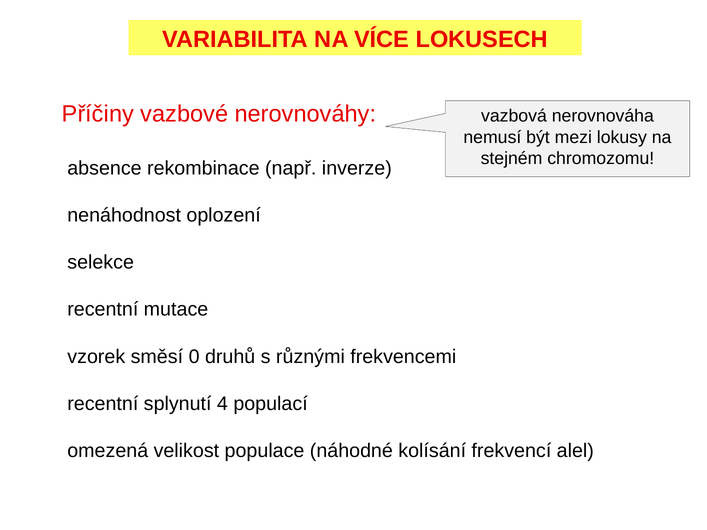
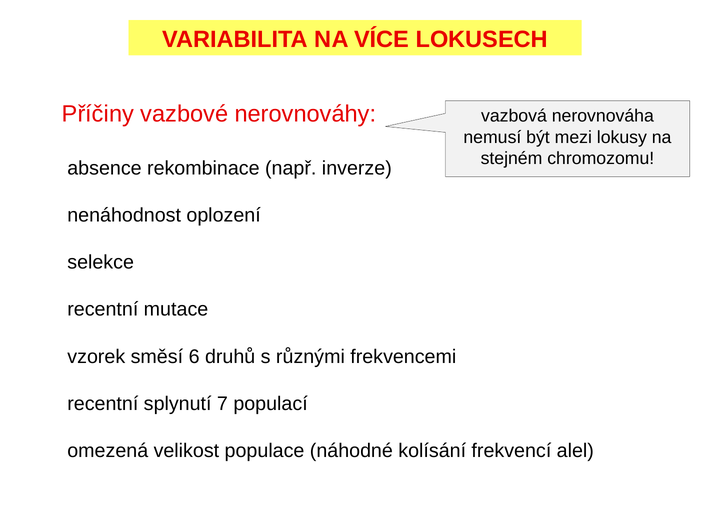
0: 0 -> 6
4: 4 -> 7
